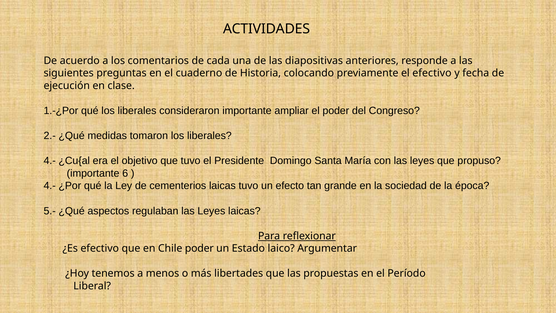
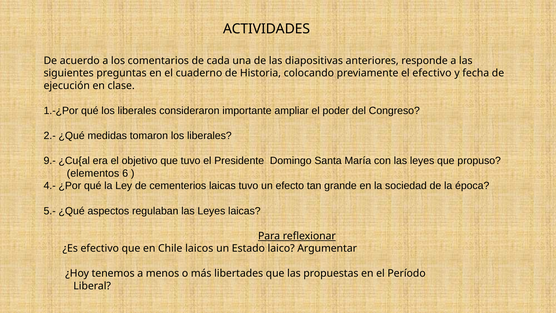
4.- at (50, 161): 4.- -> 9.-
importante at (93, 173): importante -> elementos
Chile poder: poder -> laicos
